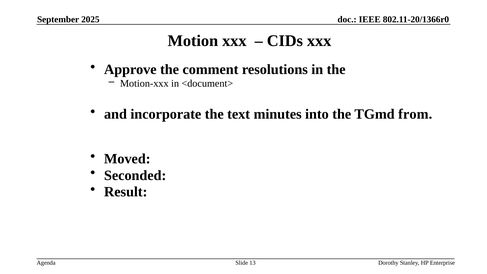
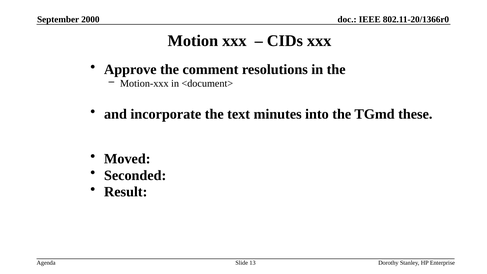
2025: 2025 -> 2000
from: from -> these
